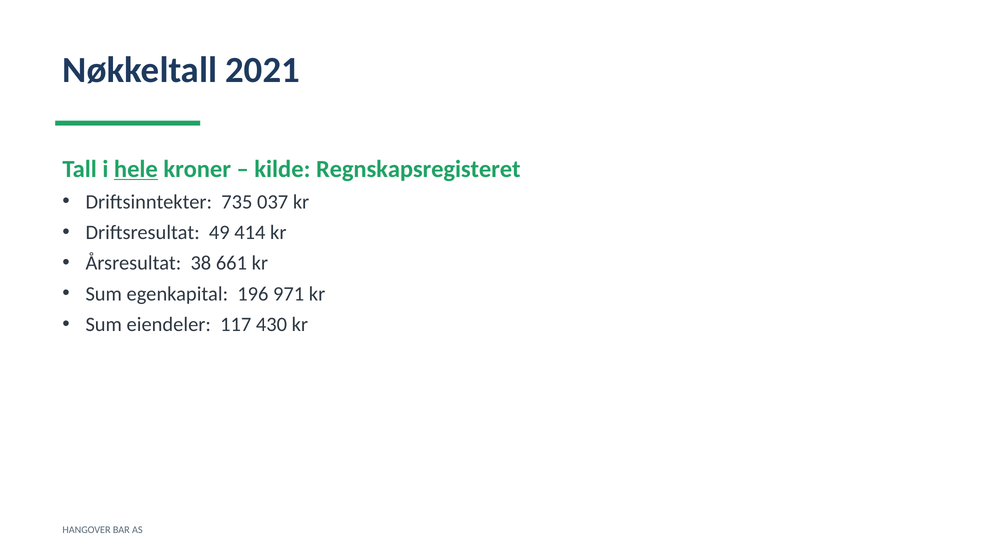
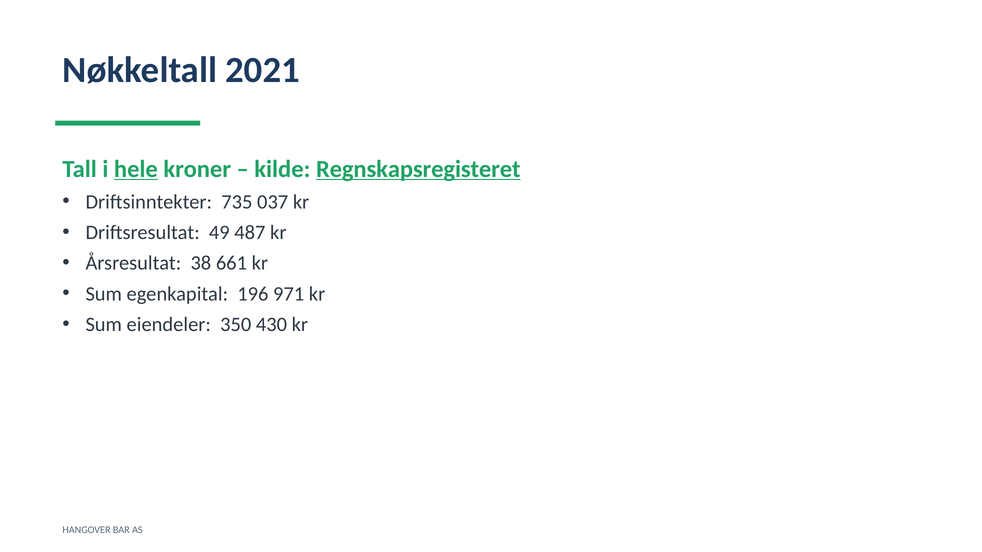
Regnskapsregisteret underline: none -> present
414: 414 -> 487
117: 117 -> 350
